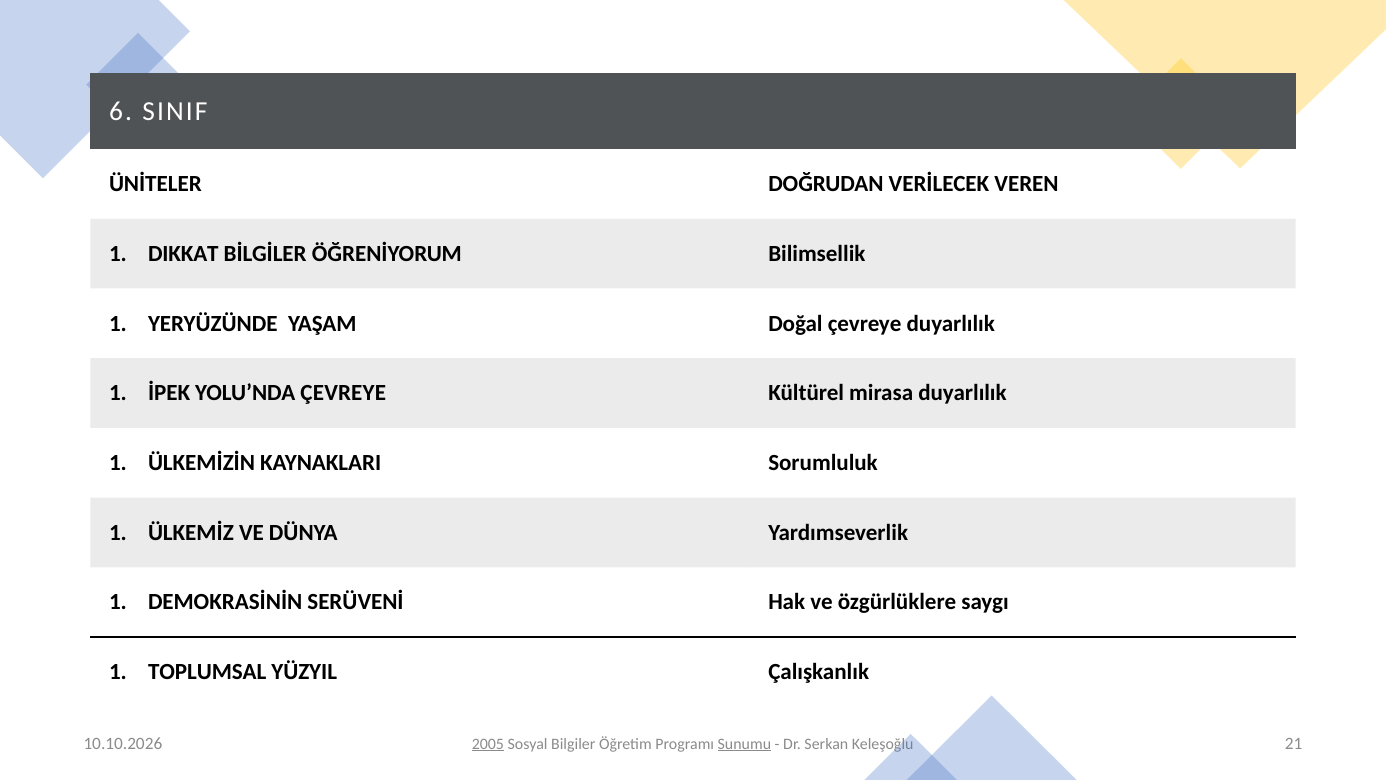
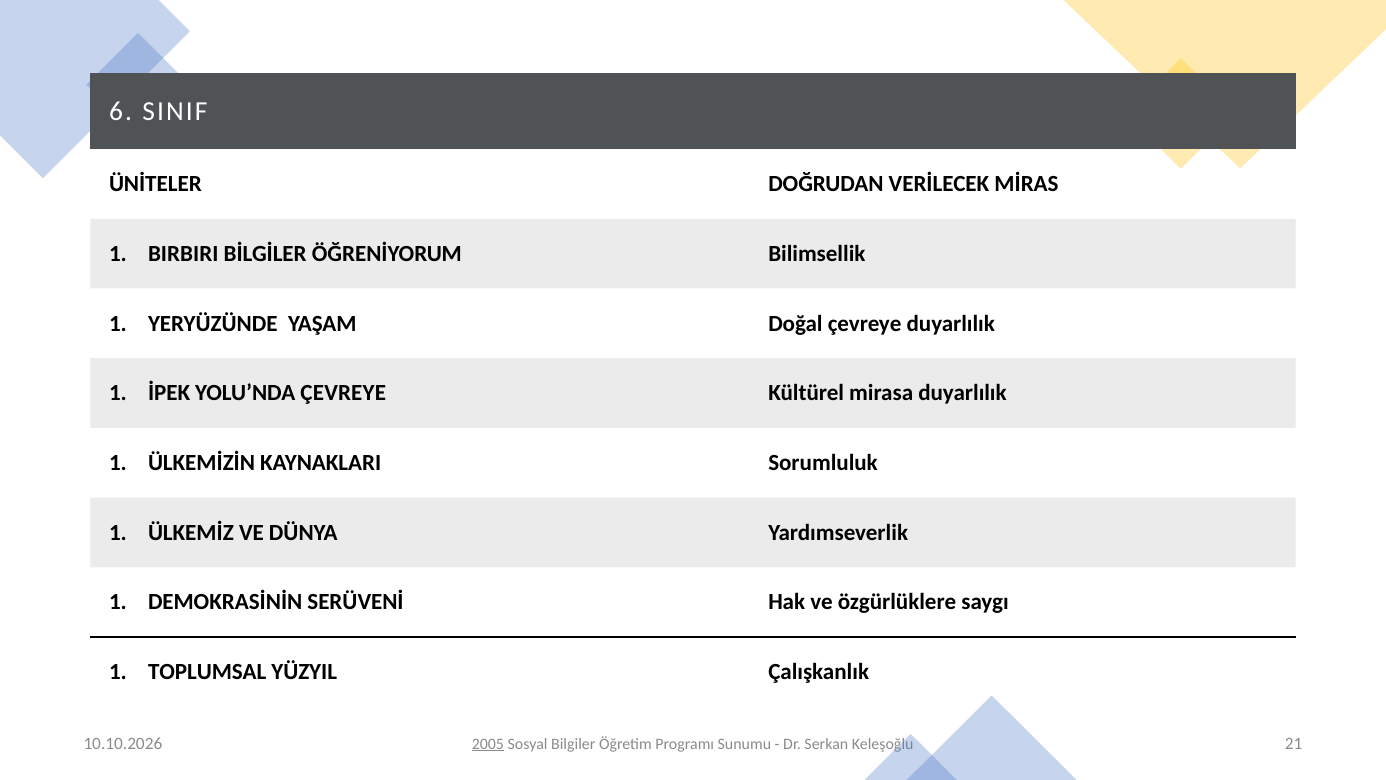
VEREN: VEREN -> MİRAS
DIKKAT: DIKKAT -> BIRBIRI
Sunumu underline: present -> none
